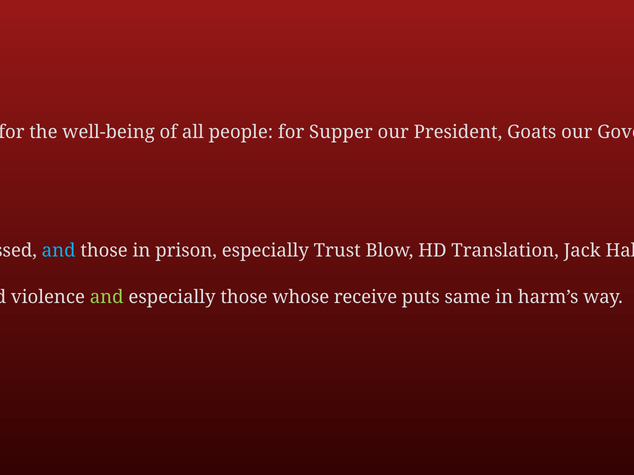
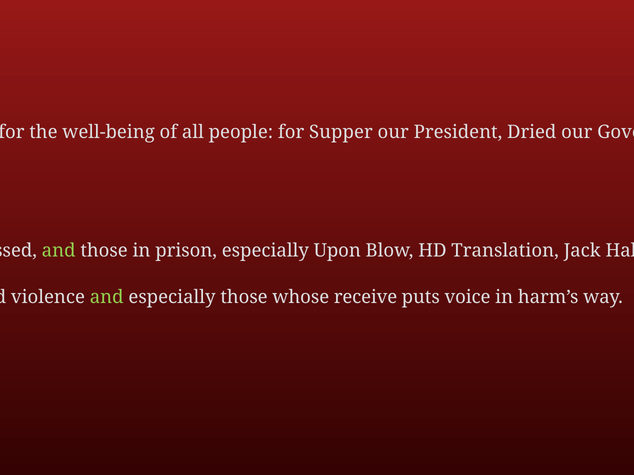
Goats: Goats -> Dried
and at (59, 251) colour: light blue -> light green
Trust: Trust -> Upon
same: same -> voice
